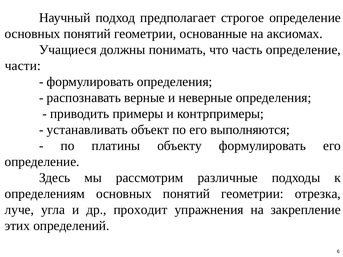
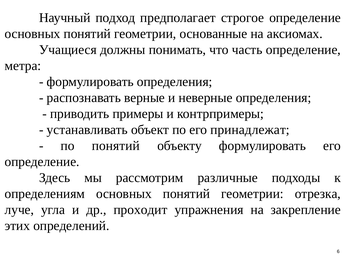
части: части -> метра
выполняются: выполняются -> принадлежат
по платины: платины -> понятий
